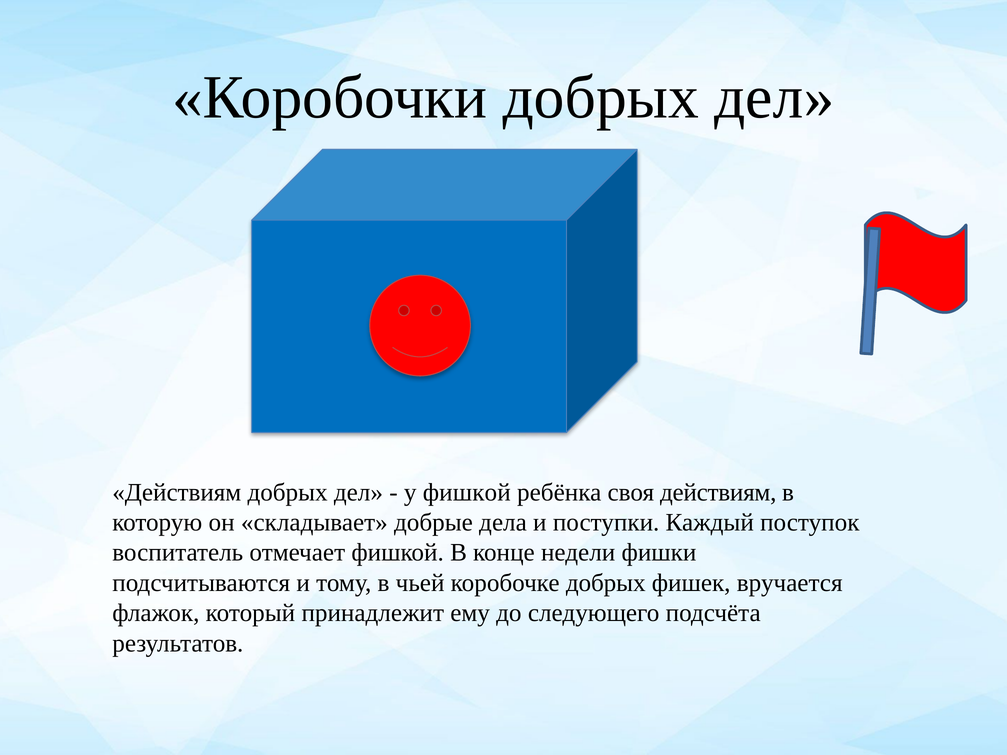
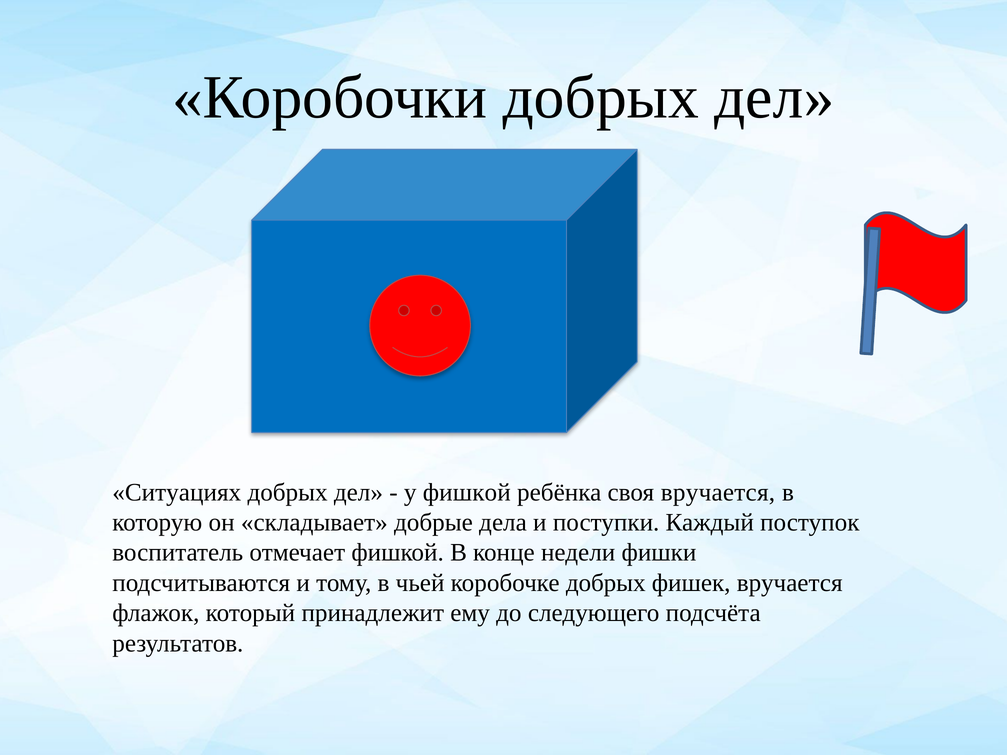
Действиям at (177, 492): Действиям -> Ситуациях
своя действиям: действиям -> вручается
